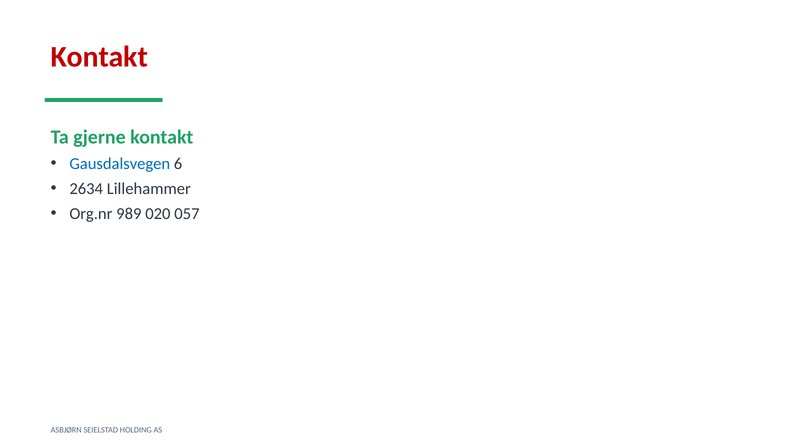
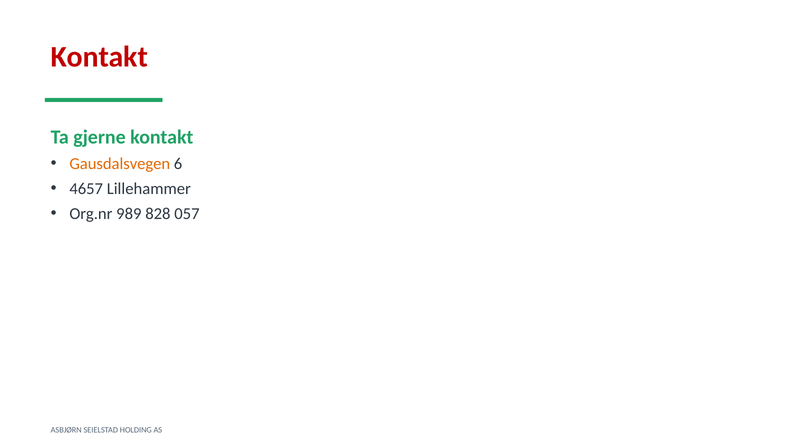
Gausdalsvegen colour: blue -> orange
2634: 2634 -> 4657
020: 020 -> 828
